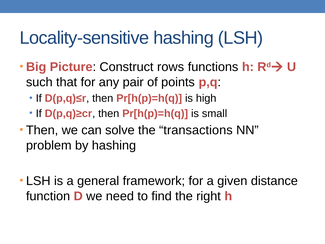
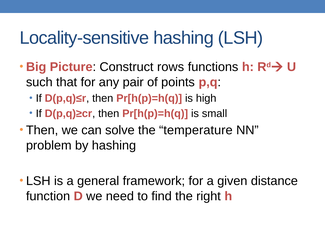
transactions: transactions -> temperature
